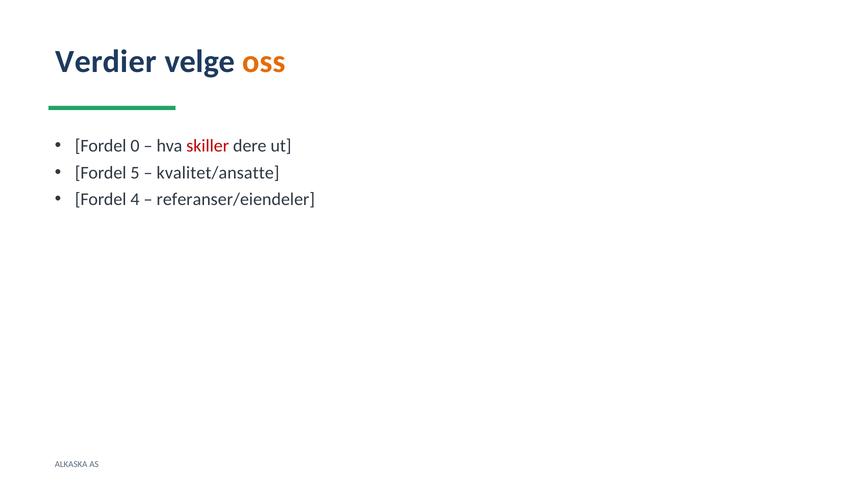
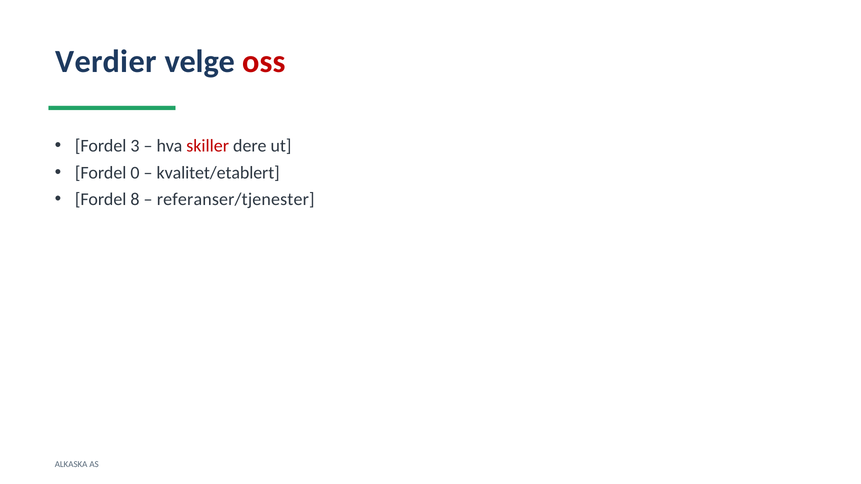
oss colour: orange -> red
0: 0 -> 3
5: 5 -> 0
kvalitet/ansatte: kvalitet/ansatte -> kvalitet/etablert
4: 4 -> 8
referanser/eiendeler: referanser/eiendeler -> referanser/tjenester
